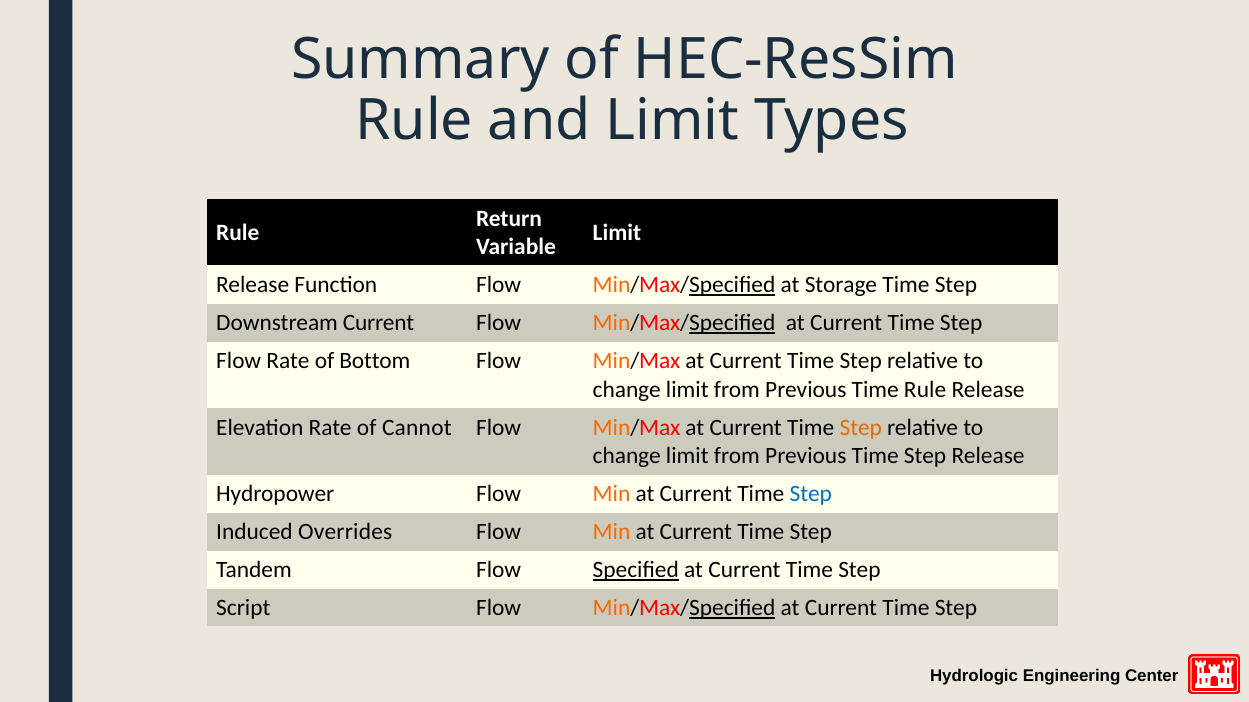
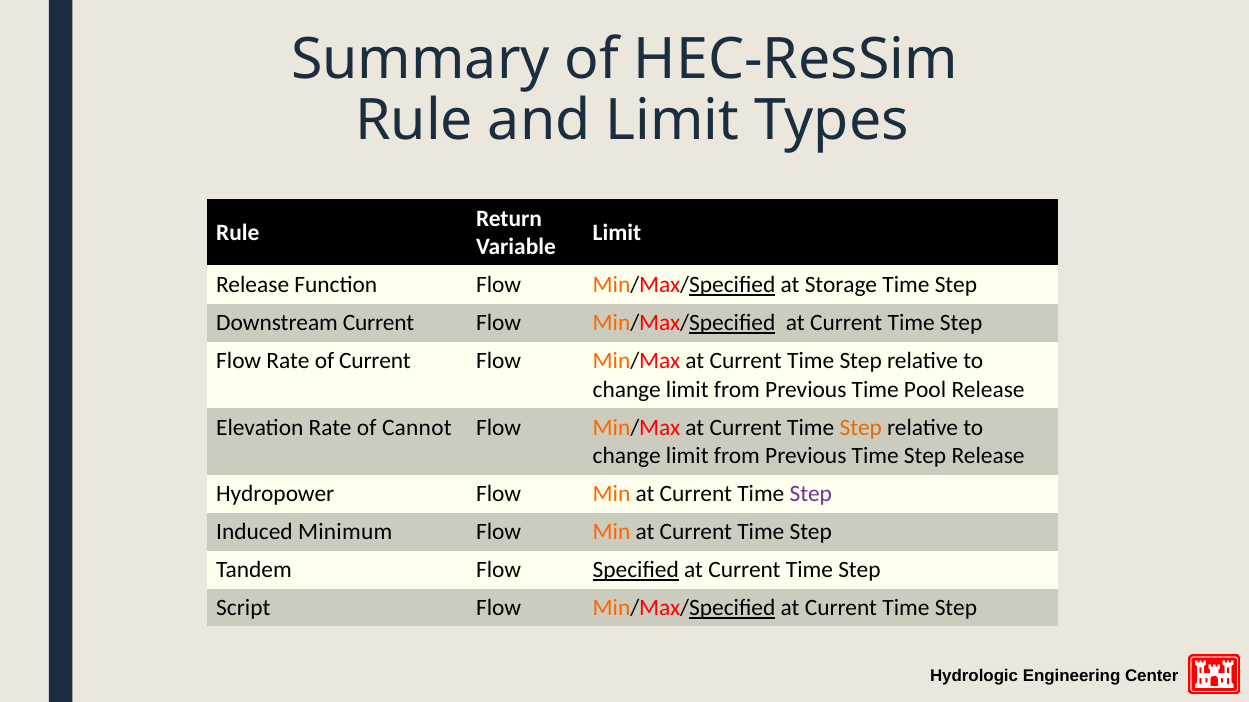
of Bottom: Bottom -> Current
Time Rule: Rule -> Pool
Step at (811, 494) colour: blue -> purple
Overrides: Overrides -> Minimum
